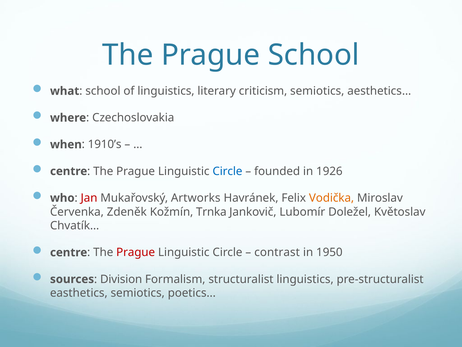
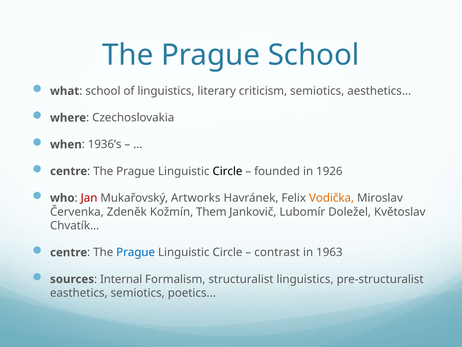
1910’s: 1910’s -> 1936’s
Circle at (227, 171) colour: blue -> black
Trnka: Trnka -> Them
Prague at (136, 252) colour: red -> blue
1950: 1950 -> 1963
Division: Division -> Internal
